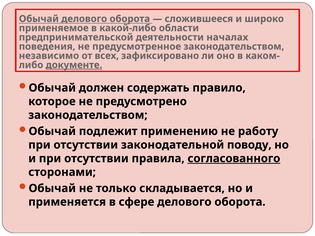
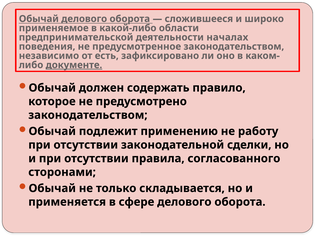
всех: всех -> есть
поводу: поводу -> сделки
согласованного underline: present -> none
